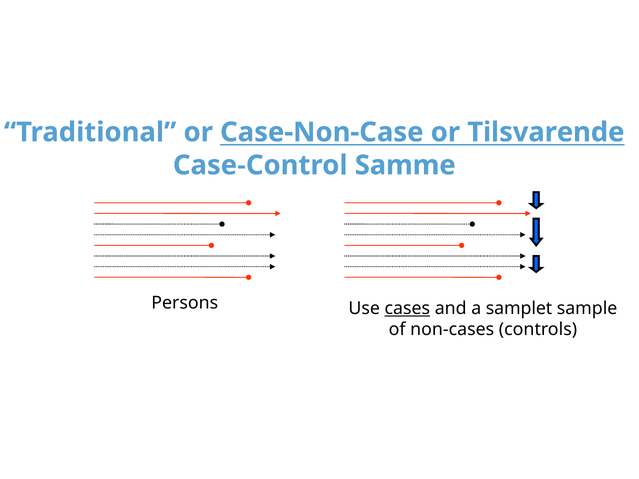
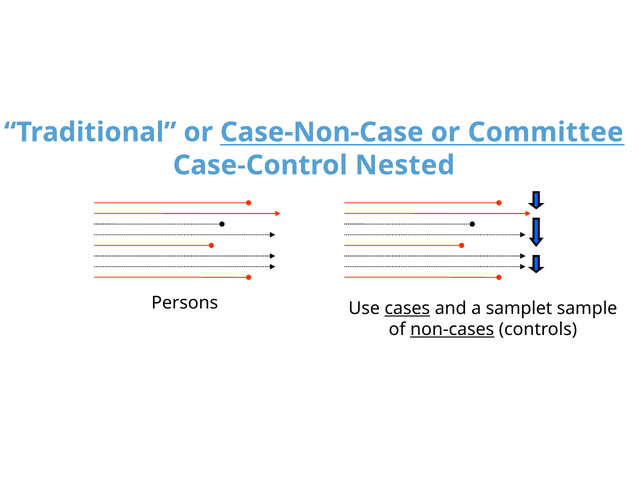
Tilsvarende: Tilsvarende -> Committee
Samme: Samme -> Nested
non-cases underline: none -> present
